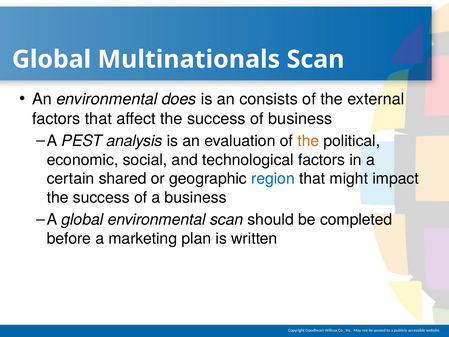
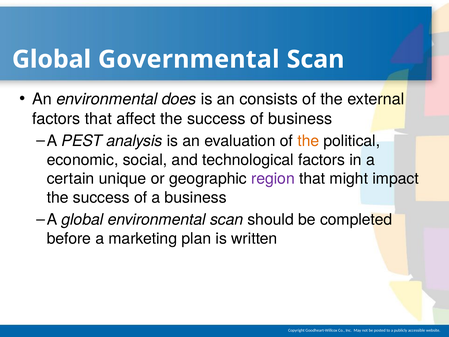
Multinationals: Multinationals -> Governmental
shared: shared -> unique
region colour: blue -> purple
